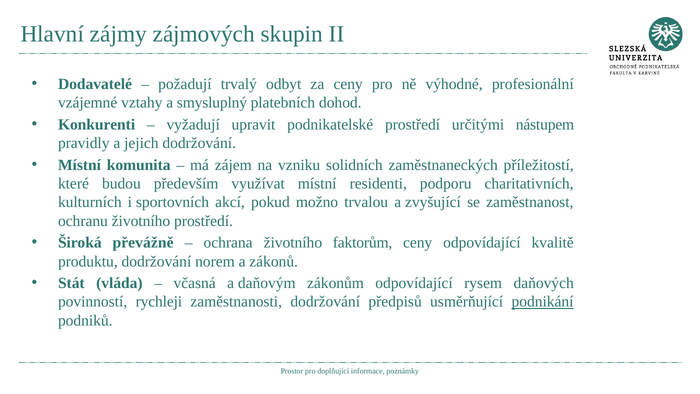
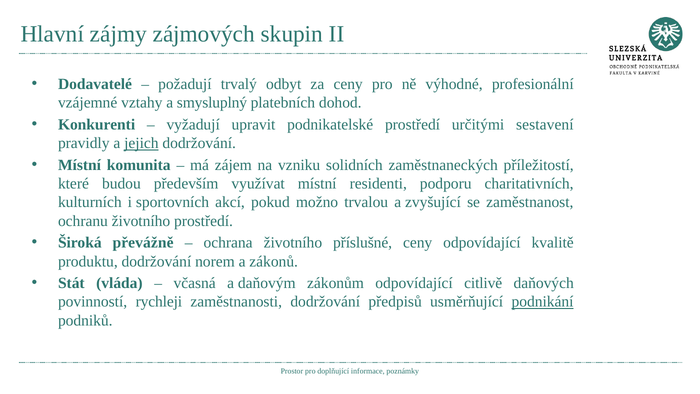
nástupem: nástupem -> sestavení
jejich underline: none -> present
faktorům: faktorům -> příslušné
rysem: rysem -> citlivě
